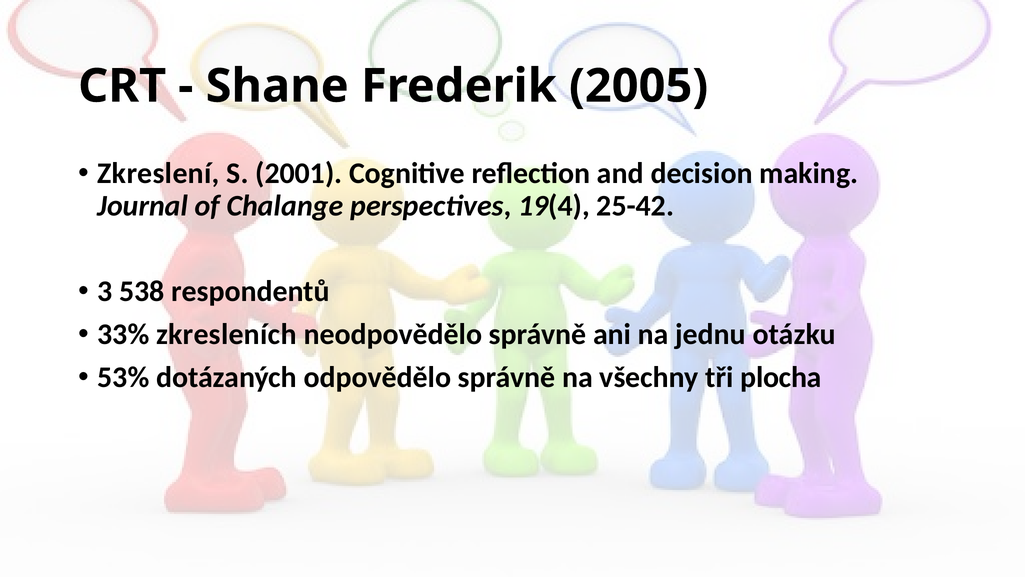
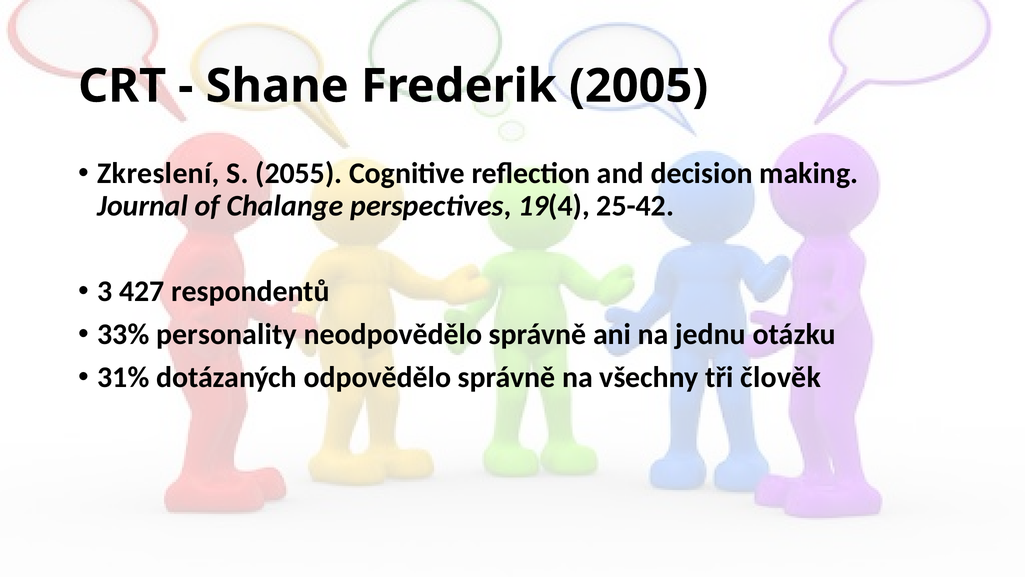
2001: 2001 -> 2055
538: 538 -> 427
zkresleních: zkresleních -> personality
53%: 53% -> 31%
plocha: plocha -> člověk
